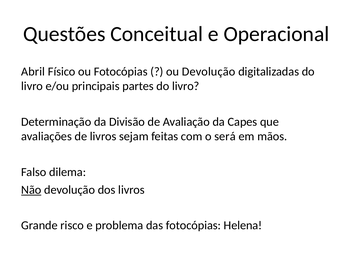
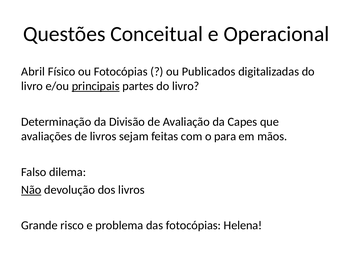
ou Devolução: Devolução -> Publicados
principais underline: none -> present
será: será -> para
